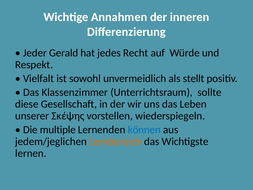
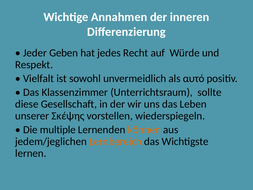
Gerald: Gerald -> Geben
stellt: stellt -> αυτό
können colour: blue -> orange
